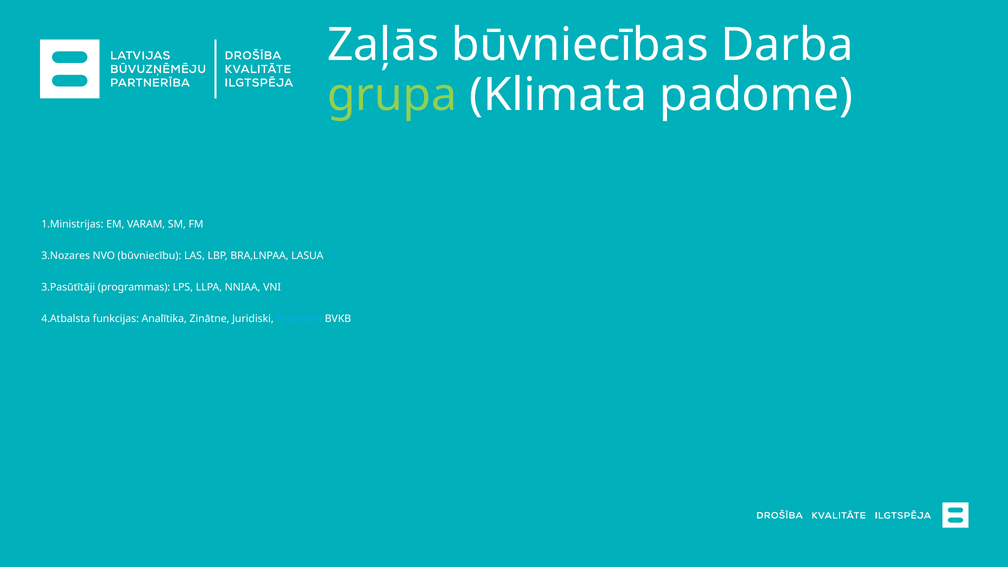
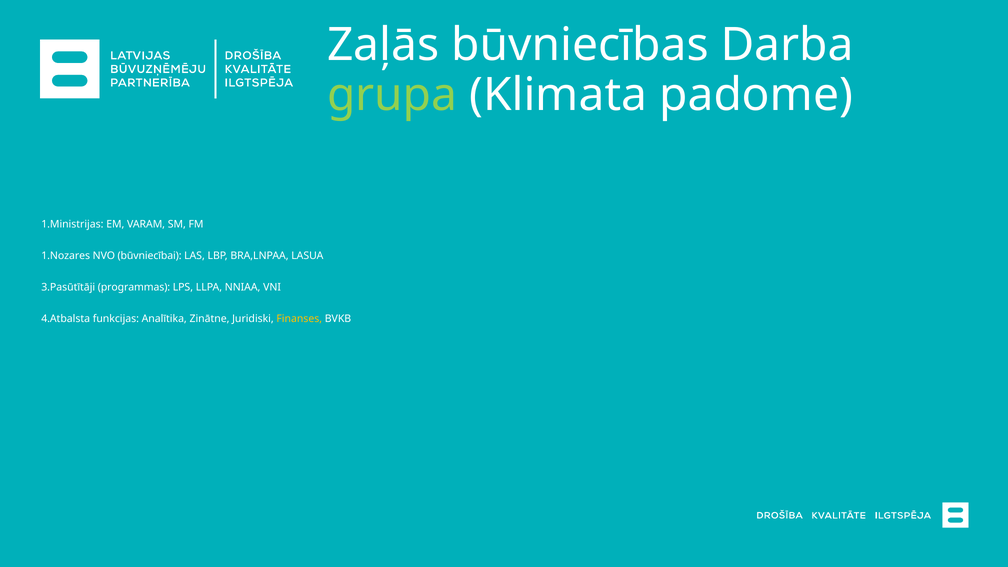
3.Nozares: 3.Nozares -> 1.Nozares
būvniecību: būvniecību -> būvniecībai
Finanses colour: light blue -> yellow
